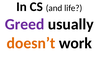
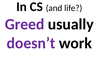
doesn’t colour: orange -> purple
